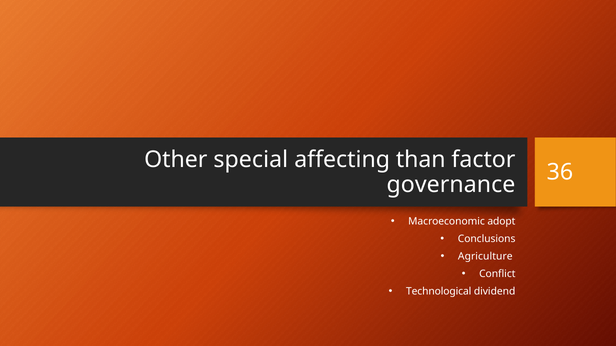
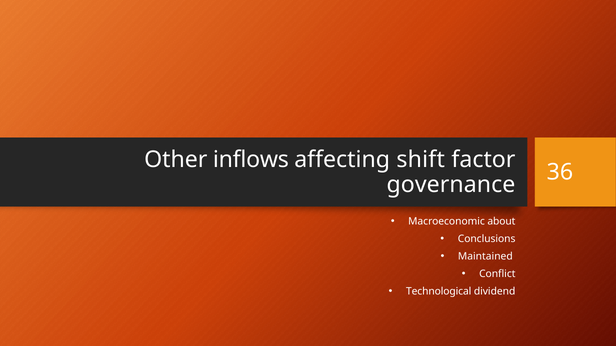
special: special -> inflows
than: than -> shift
adopt: adopt -> about
Agriculture: Agriculture -> Maintained
